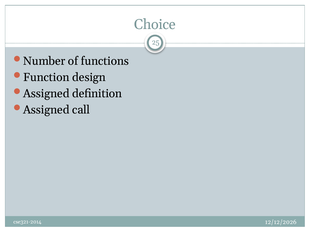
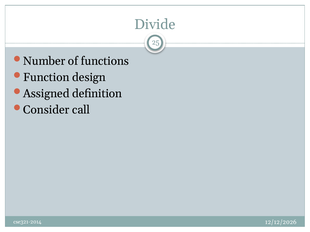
Choice: Choice -> Divide
Assigned at (46, 110): Assigned -> Consider
